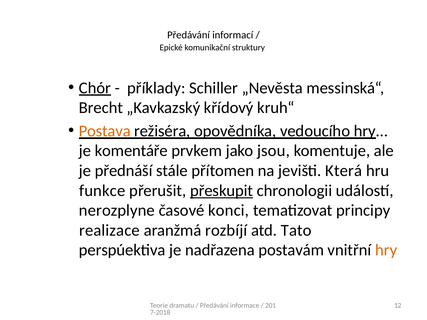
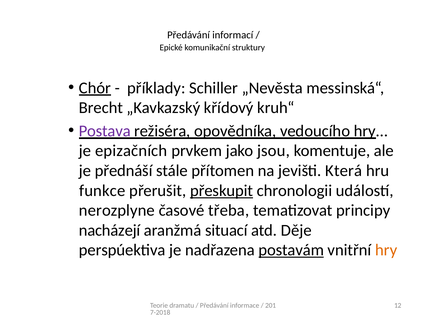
Postava colour: orange -> purple
komentáře: komentáře -> epizačních
konci: konci -> třeba
realizace: realizace -> nacházejí
rozbíjí: rozbíjí -> situací
Tato: Tato -> Děje
postavám underline: none -> present
